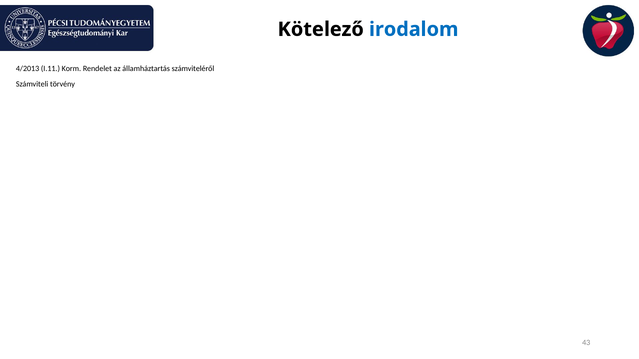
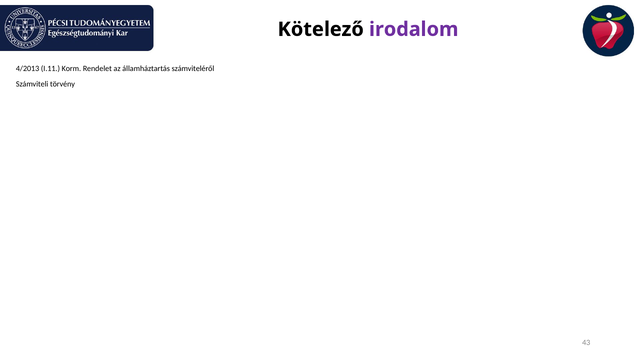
irodalom colour: blue -> purple
